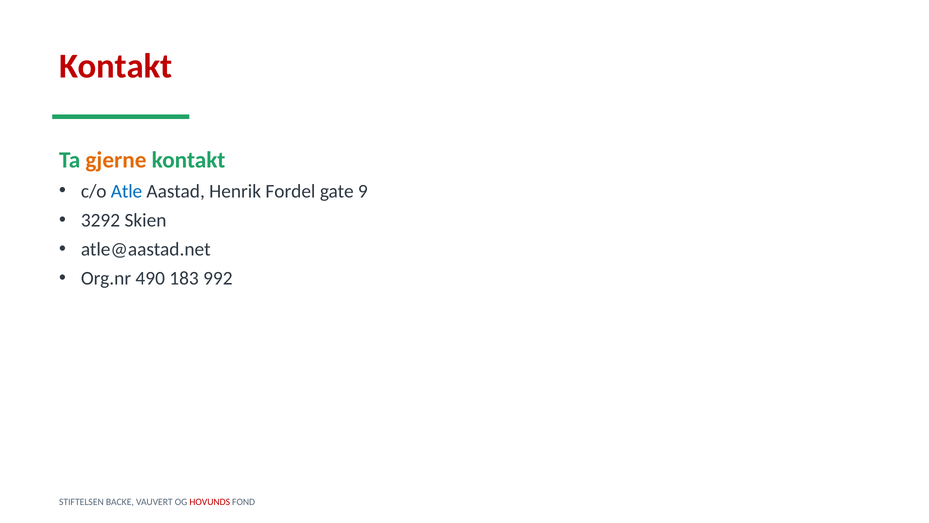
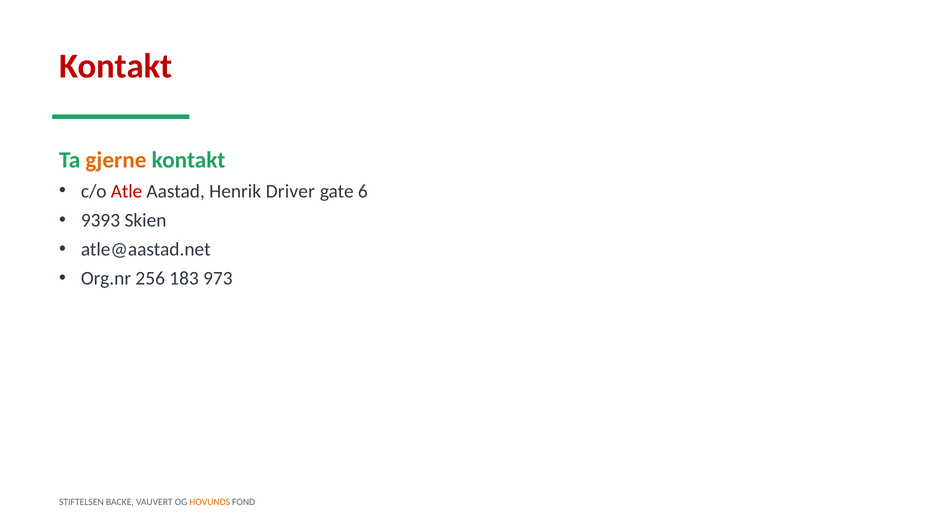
Atle colour: blue -> red
Fordel: Fordel -> Driver
9: 9 -> 6
3292: 3292 -> 9393
490: 490 -> 256
992: 992 -> 973
HOVUNDS colour: red -> orange
